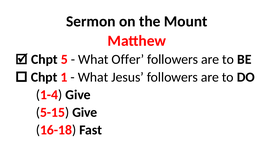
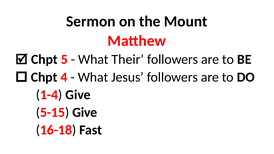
Offer: Offer -> Their
1: 1 -> 4
